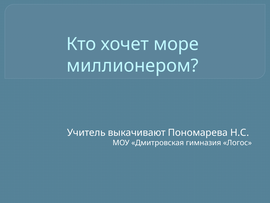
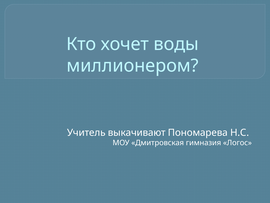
море: море -> воды
